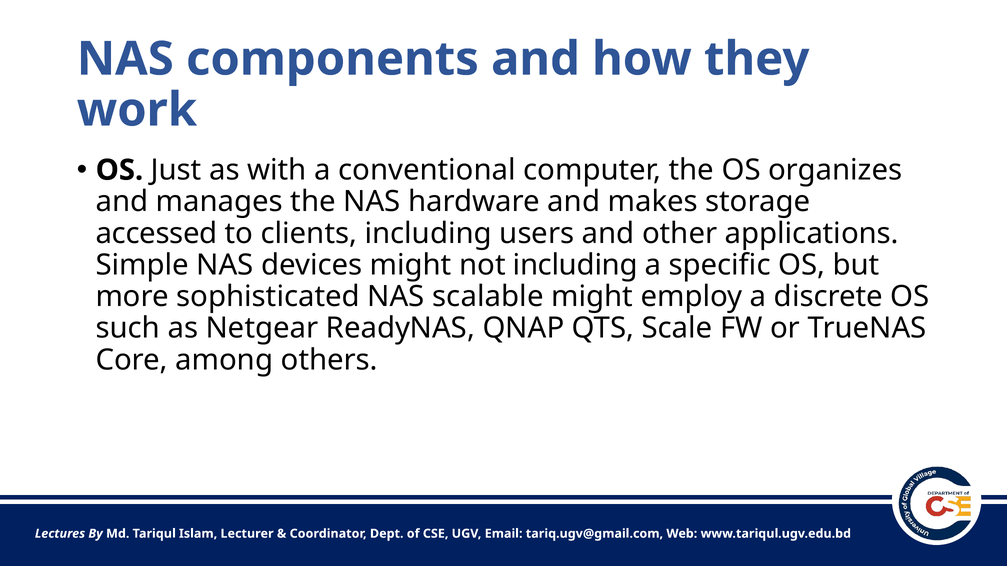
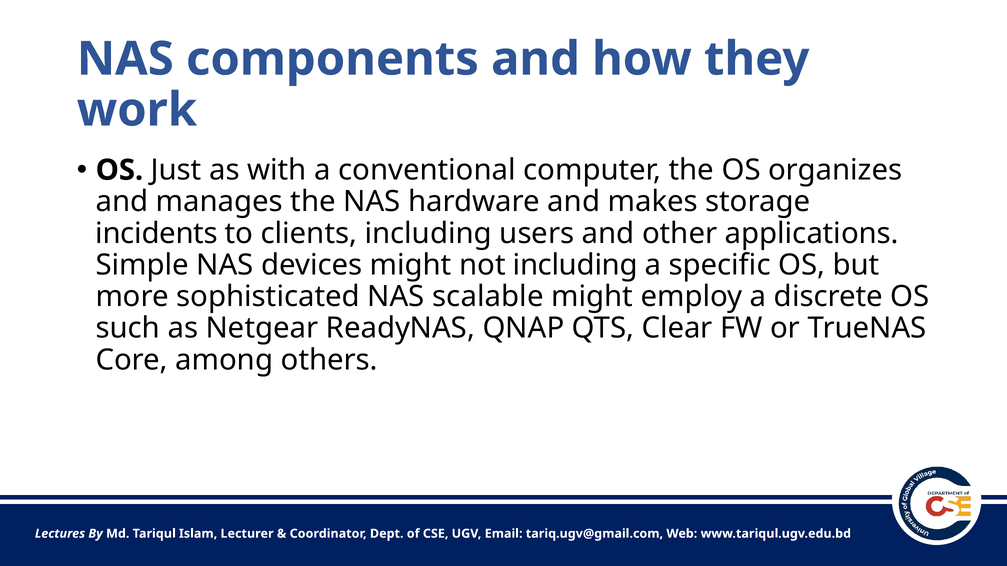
accessed: accessed -> incidents
Scale: Scale -> Clear
